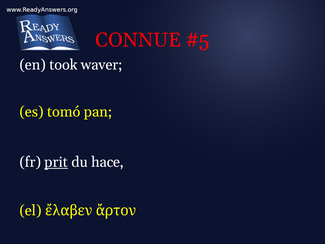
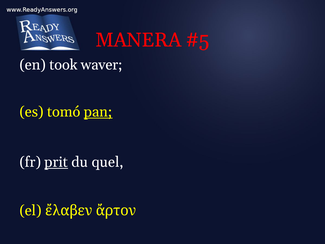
CONNUE: CONNUE -> MANERA
pan underline: none -> present
hace: hace -> quel
